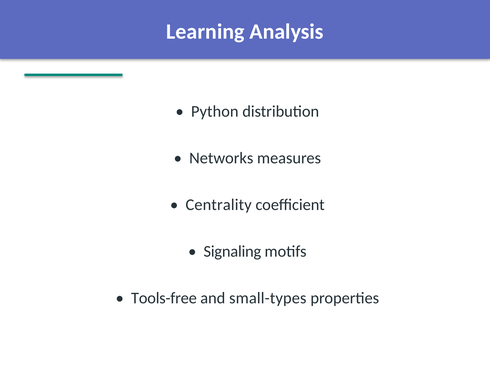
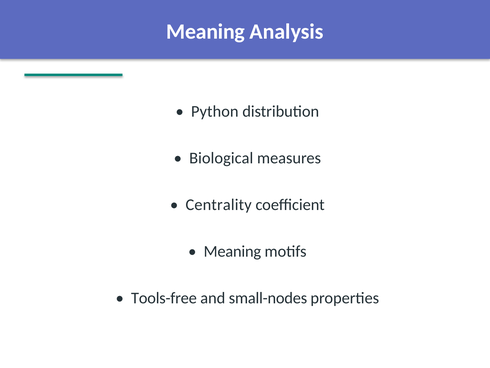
Learning at (205, 32): Learning -> Meaning
Networks: Networks -> Biological
Signaling at (232, 251): Signaling -> Meaning
small-types: small-types -> small-nodes
